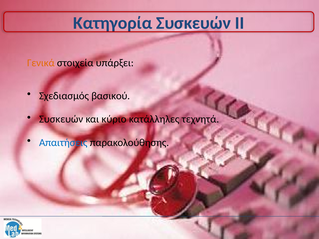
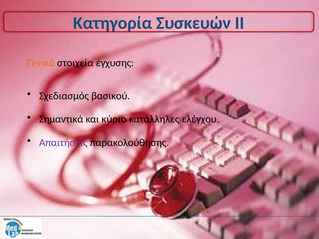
υπάρξει: υπάρξει -> έγχυσης
Συσκευών at (61, 119): Συσκευών -> Σημαντικά
τεχνητά: τεχνητά -> ελέγχου
Απαιτήσεις colour: blue -> purple
